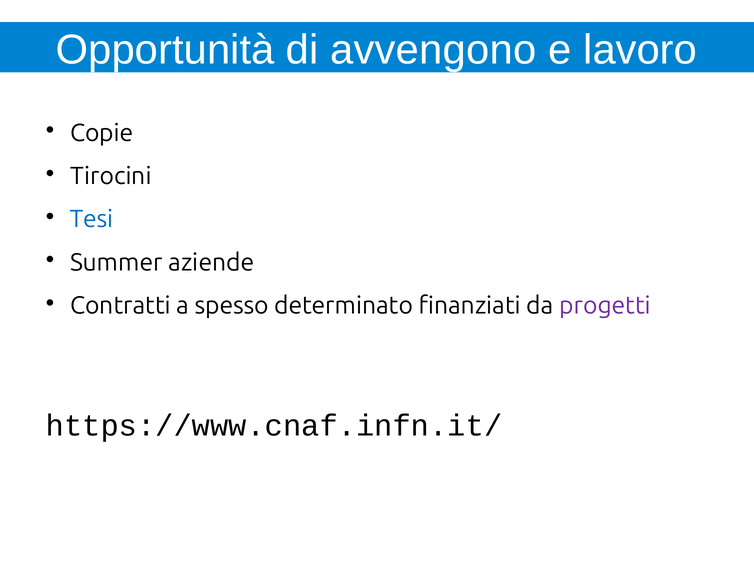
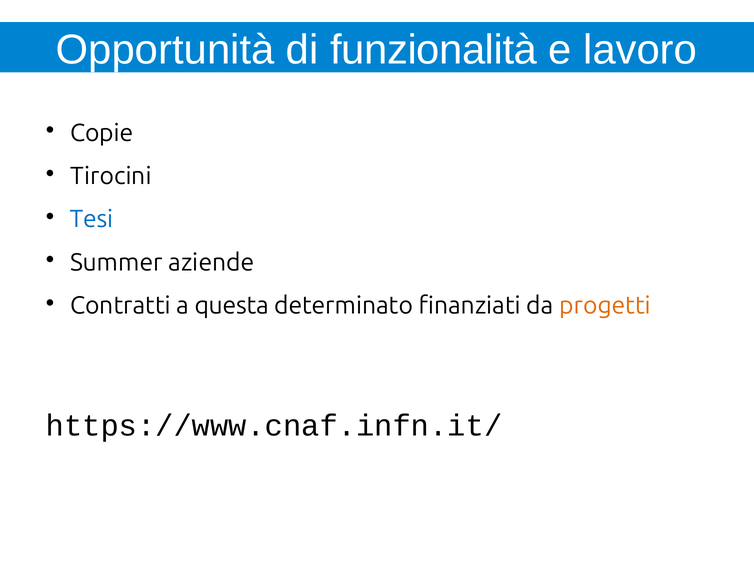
avvengono: avvengono -> funzionalità
spesso: spesso -> questa
progetti colour: purple -> orange
